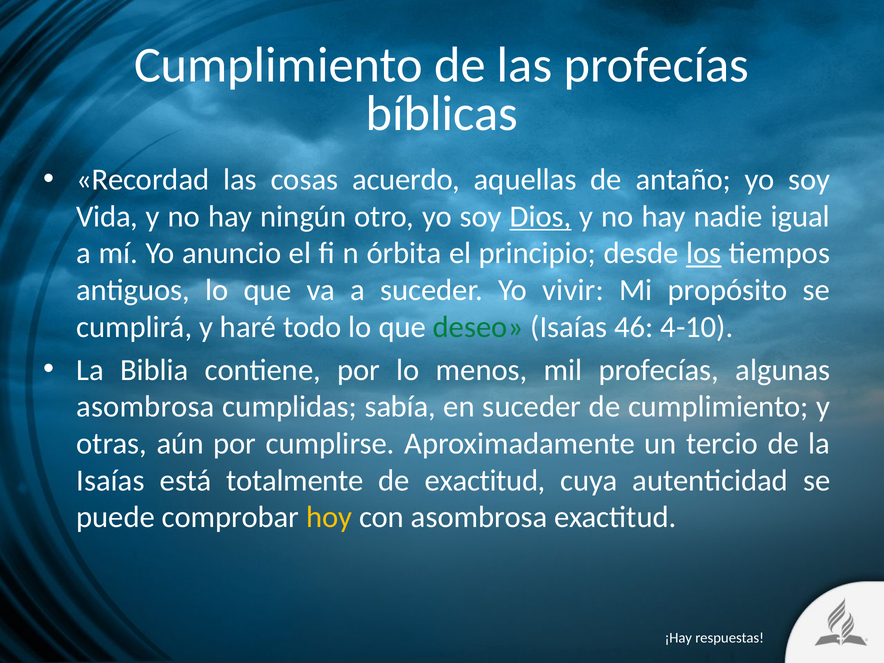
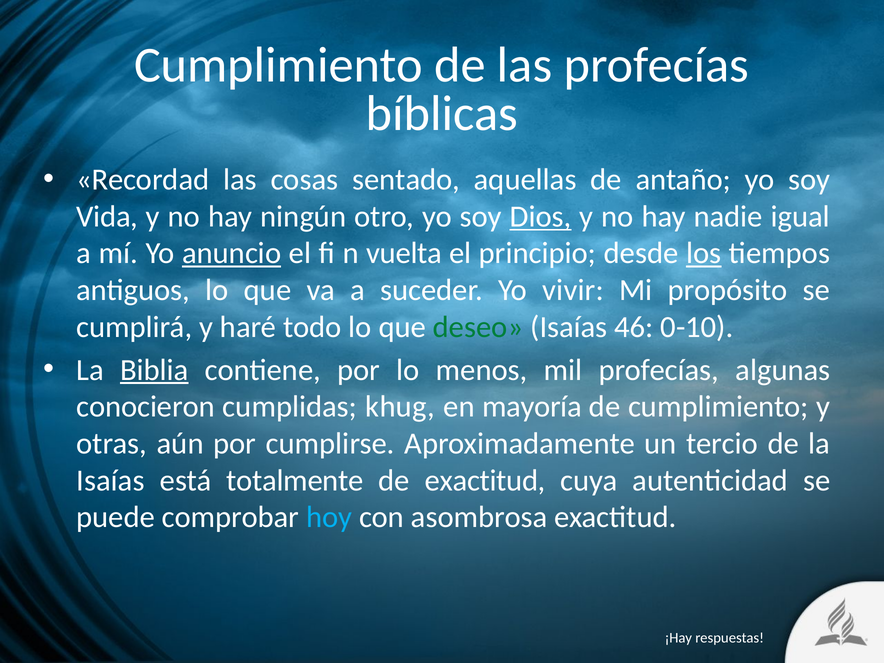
acuerdo: acuerdo -> sentado
anuncio underline: none -> present
órbita: órbita -> vuelta
4-10: 4-10 -> 0-10
Biblia underline: none -> present
asombrosa at (145, 407): asombrosa -> conocieron
sabía: sabía -> khug
en suceder: suceder -> mayoría
hoy colour: yellow -> light blue
